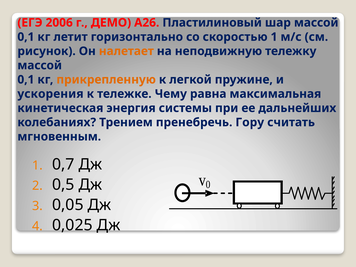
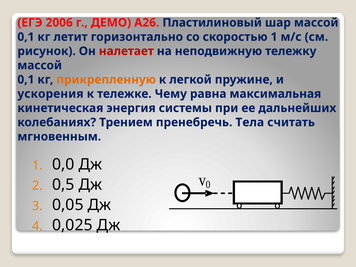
налетает colour: orange -> red
Гору: Гору -> Тела
0,7: 0,7 -> 0,0
